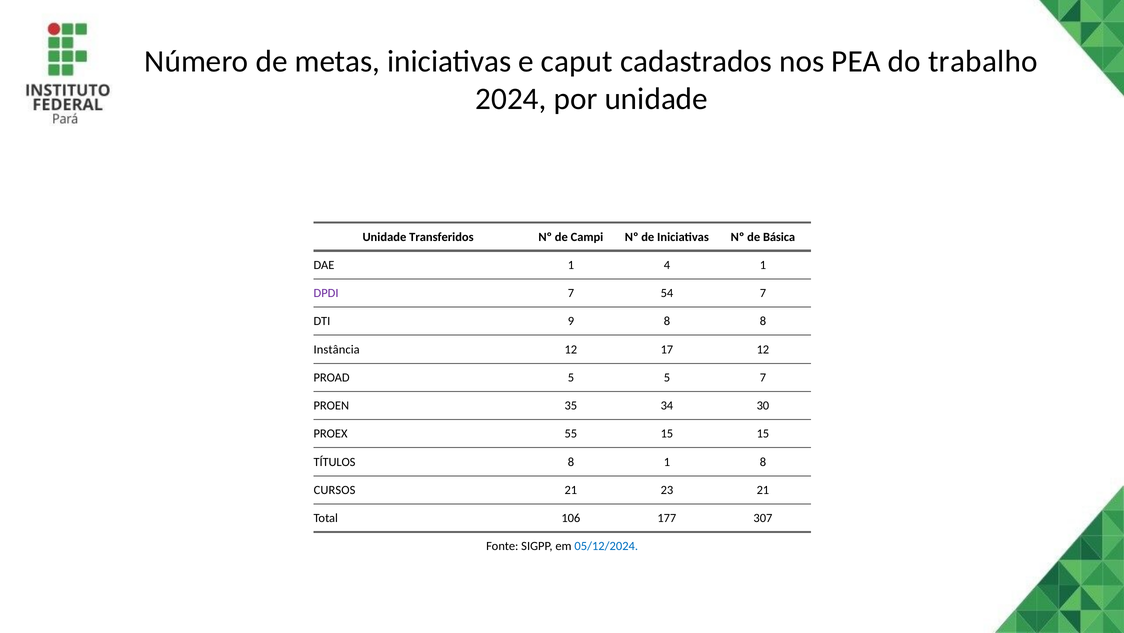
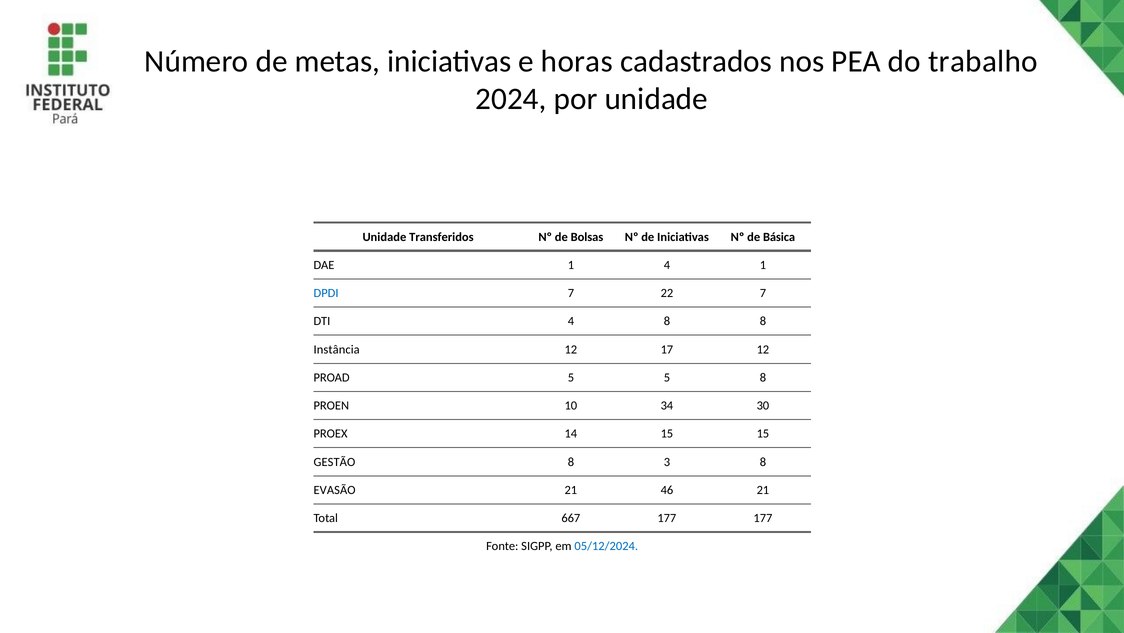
caput: caput -> horas
Campi: Campi -> Bolsas
DPDI colour: purple -> blue
54: 54 -> 22
DTI 9: 9 -> 4
5 7: 7 -> 8
35: 35 -> 10
55: 55 -> 14
TÍTULOS: TÍTULOS -> GESTÃO
8 1: 1 -> 3
CURSOS: CURSOS -> EVASÃO
23: 23 -> 46
106: 106 -> 667
177 307: 307 -> 177
